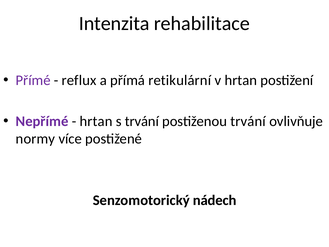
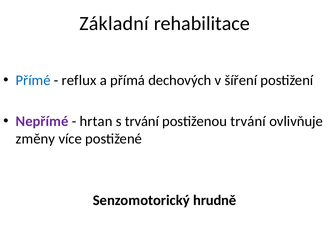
Intenzita: Intenzita -> Základní
Přímé colour: purple -> blue
retikulární: retikulární -> dechových
v hrtan: hrtan -> šíření
normy: normy -> změny
nádech: nádech -> hrudně
